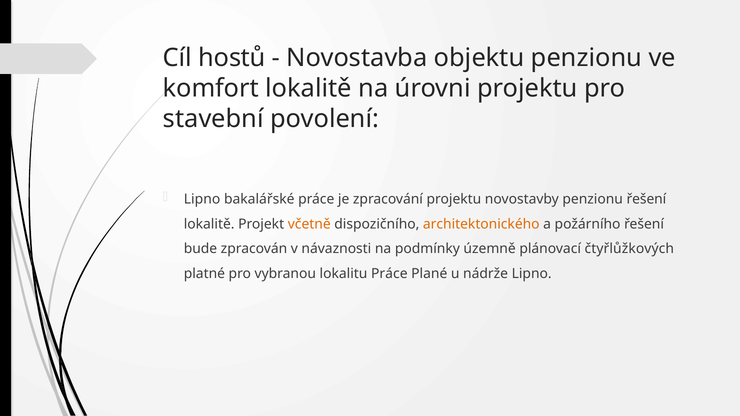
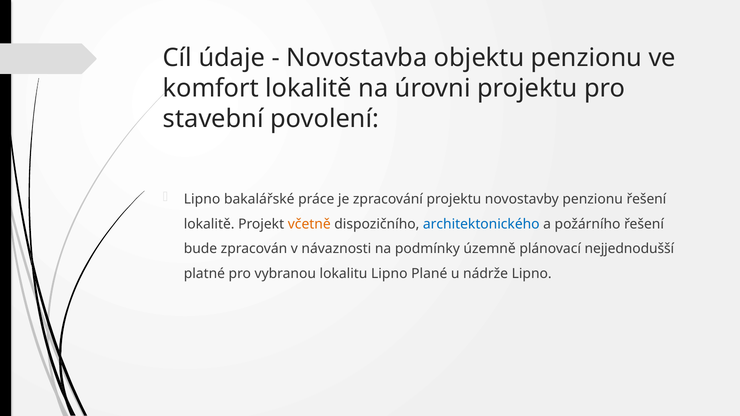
hostů: hostů -> údaje
architektonického colour: orange -> blue
čtyřlůžkových: čtyřlůžkových -> nejjednodušší
lokalitu Práce: Práce -> Lipno
